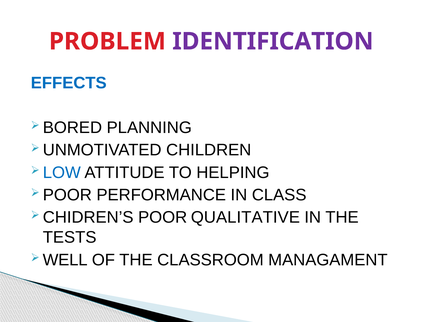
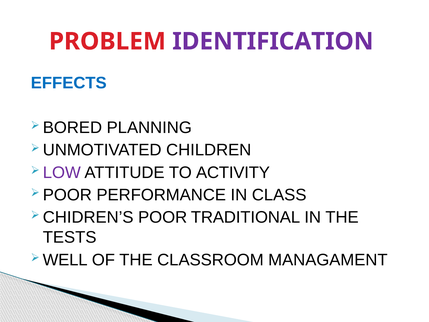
LOW colour: blue -> purple
HELPING: HELPING -> ACTIVITY
QUALITATIVE: QUALITATIVE -> TRADITIONAL
